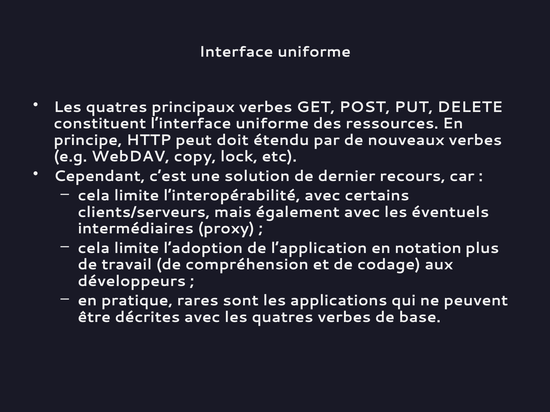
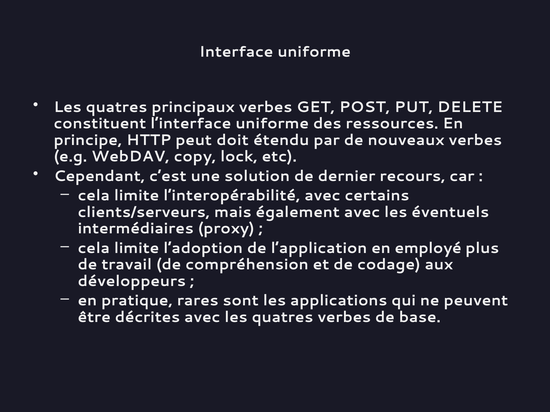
notation: notation -> employé
